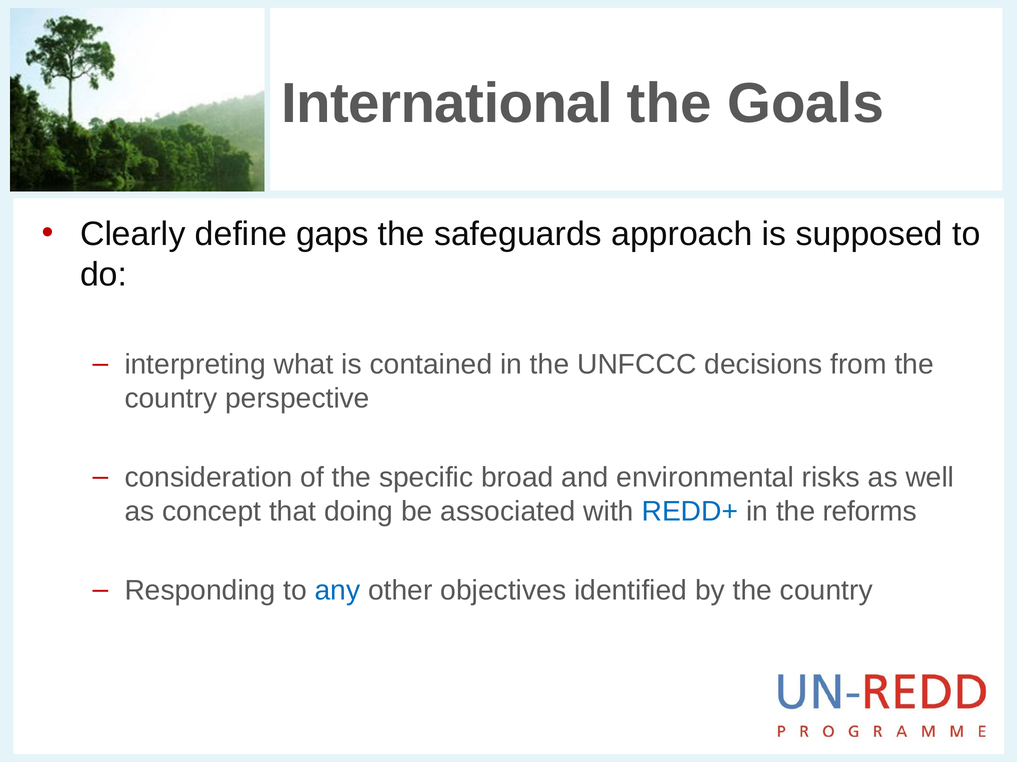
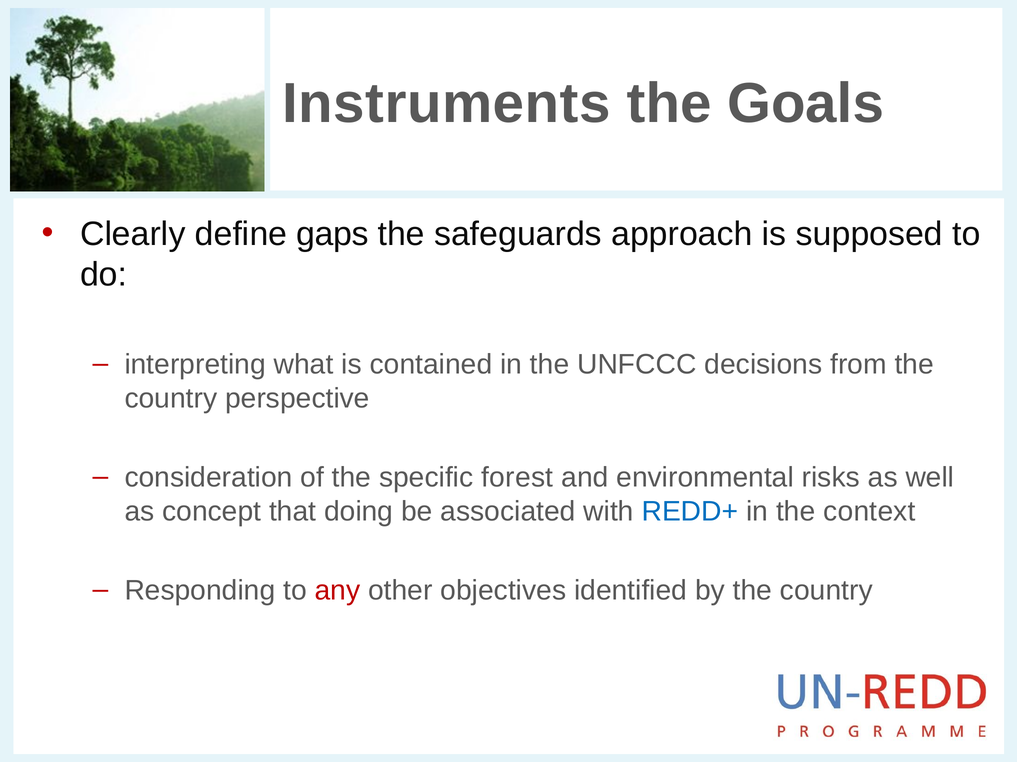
International: International -> Instruments
broad: broad -> forest
reforms: reforms -> context
any colour: blue -> red
